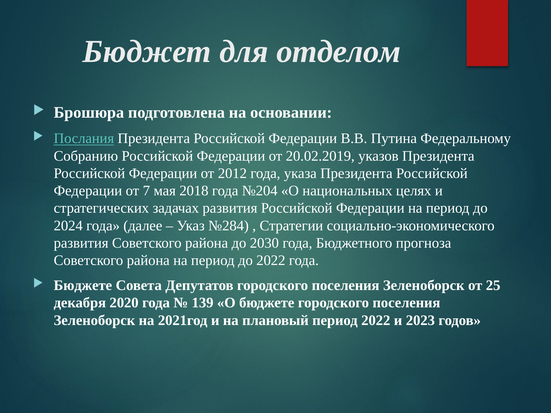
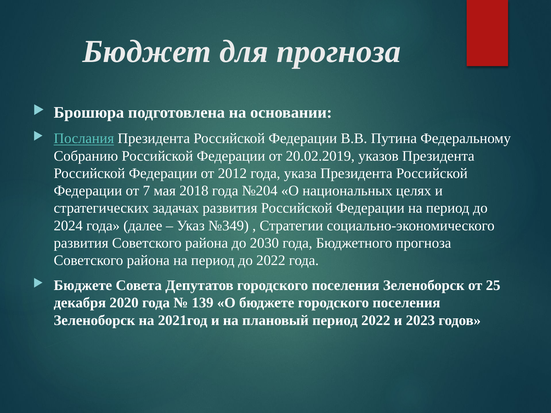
для отделом: отделом -> прогноза
№284: №284 -> №349
